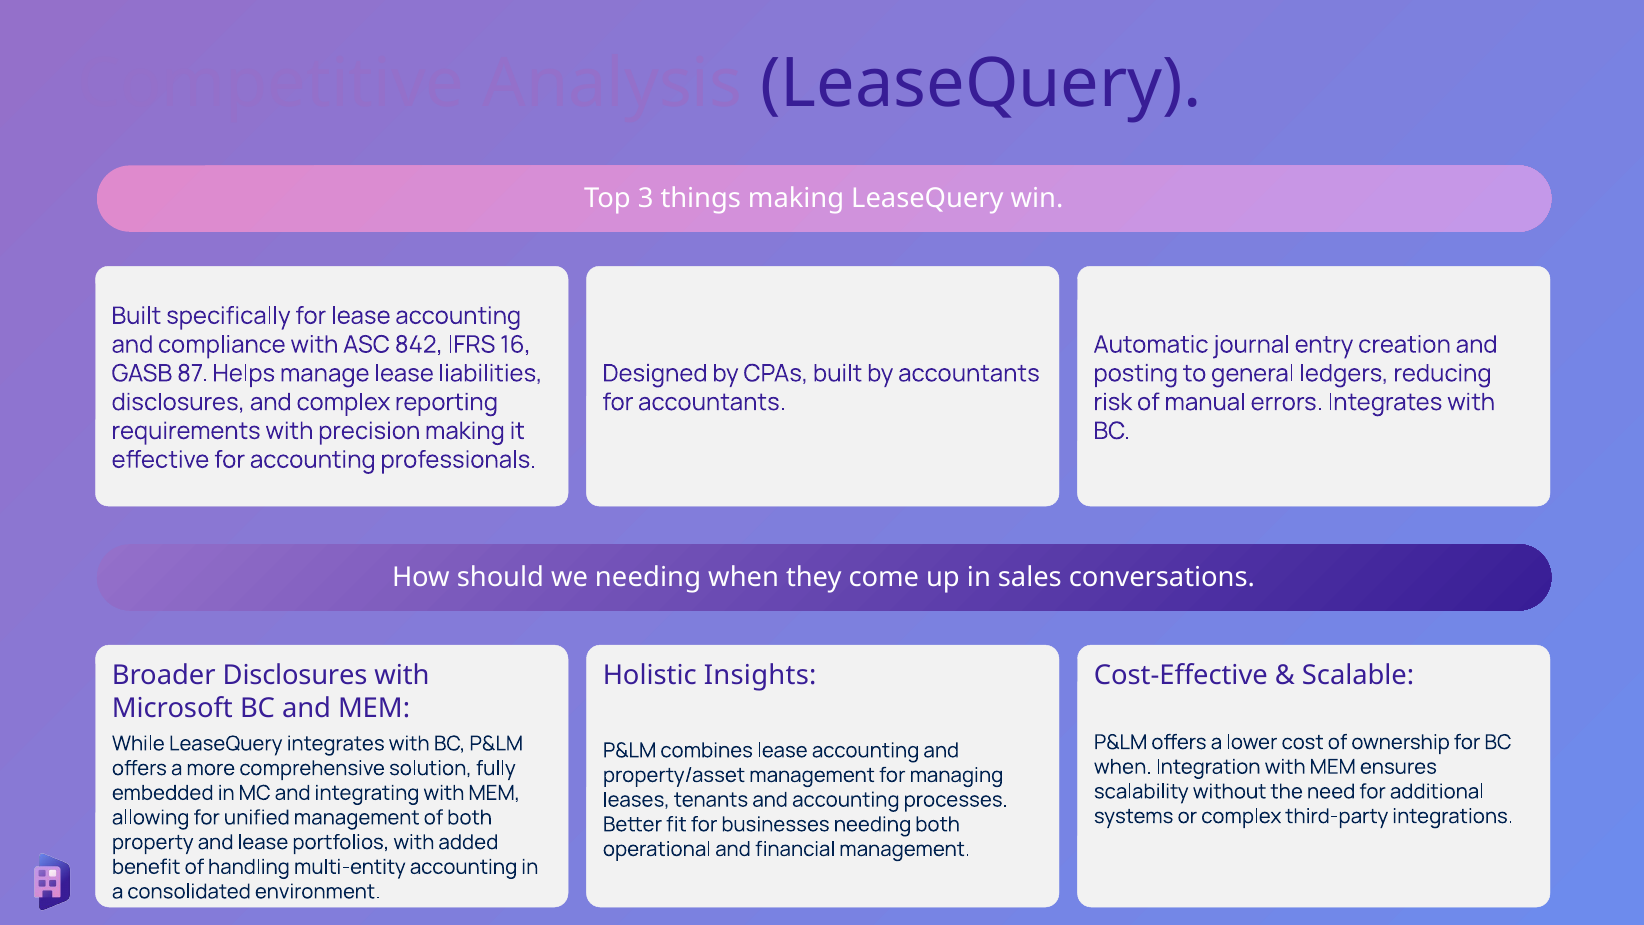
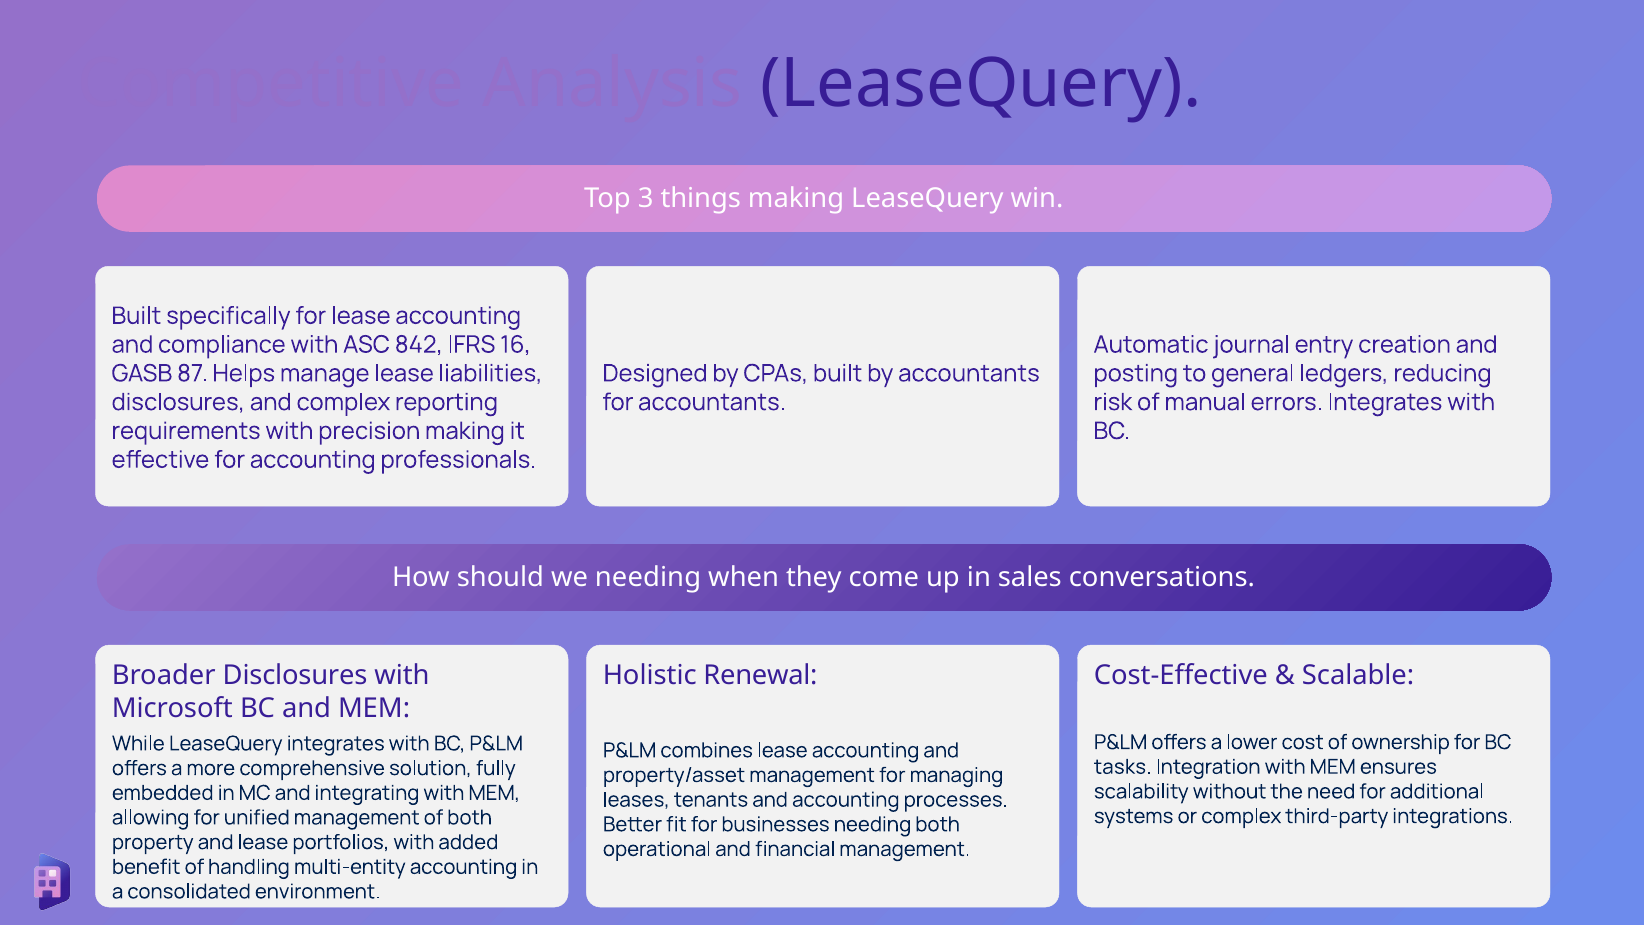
Insights: Insights -> Renewal
when at (1123, 767): when -> tasks
